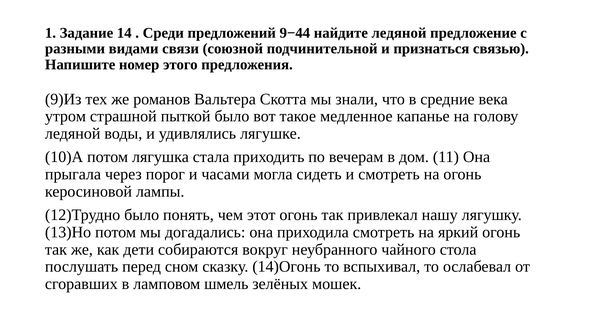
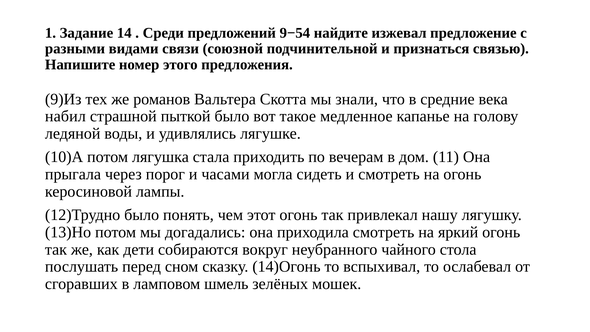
9−44: 9−44 -> 9−54
найдите ледяной: ледяной -> изжевал
утром: утром -> набил
